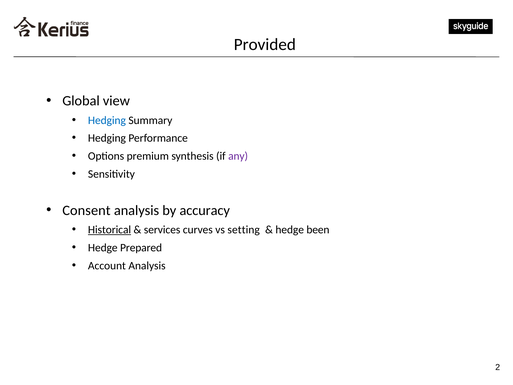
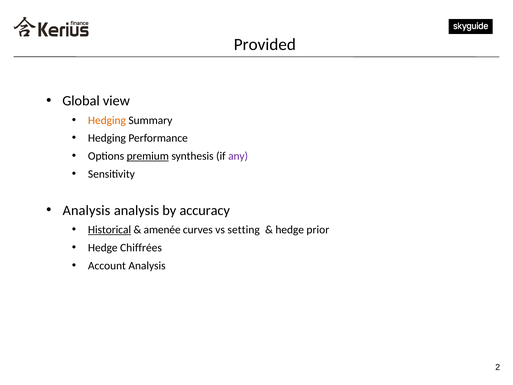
Hedging at (107, 120) colour: blue -> orange
premium underline: none -> present
Consent at (86, 210): Consent -> Analysis
services: services -> amenée
been: been -> prior
Prepared: Prepared -> Chiffrées
